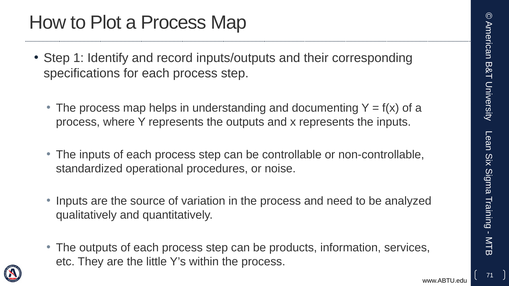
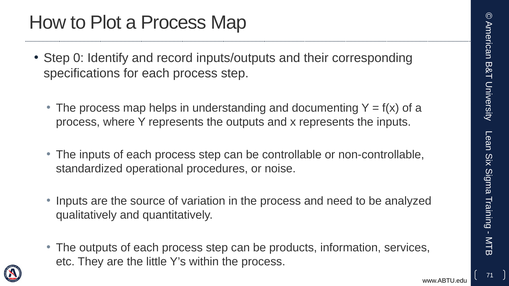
1: 1 -> 0
